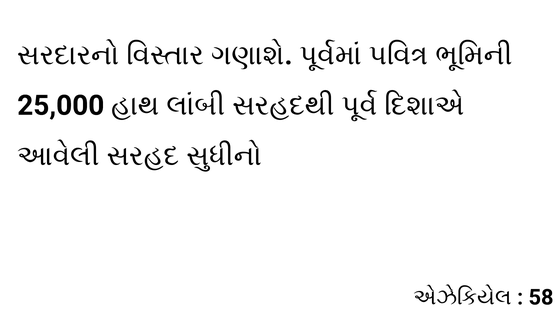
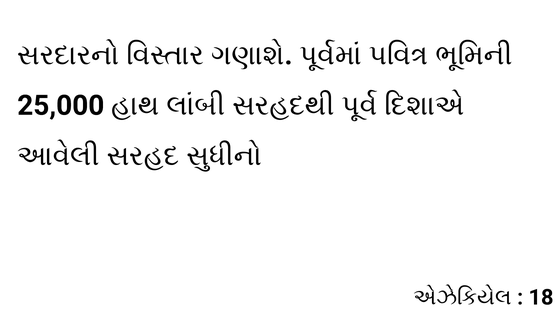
58: 58 -> 18
